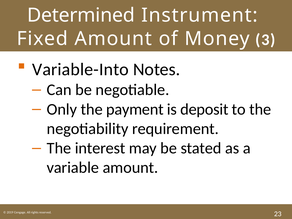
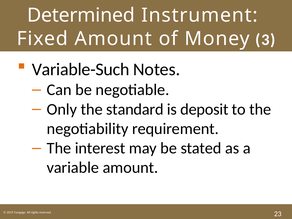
Variable-Into: Variable-Into -> Variable-Such
payment: payment -> standard
